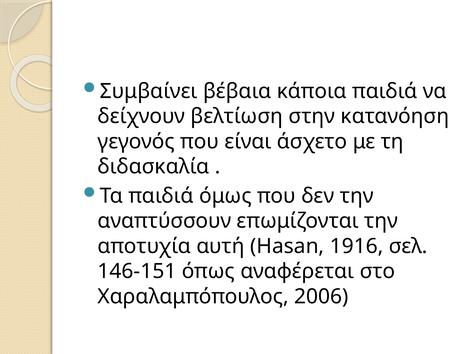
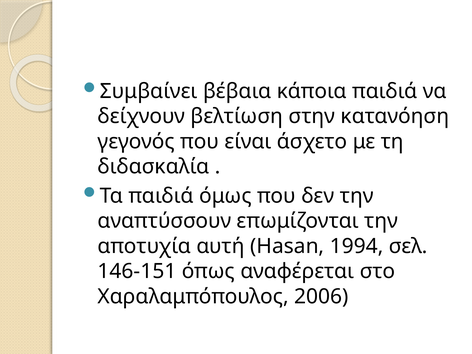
1916: 1916 -> 1994
